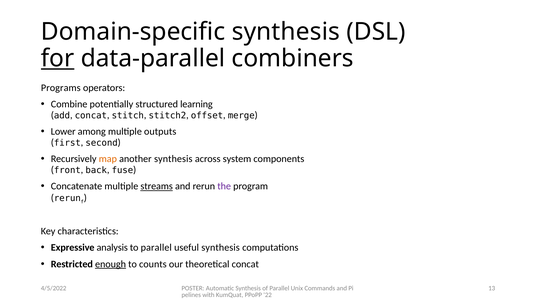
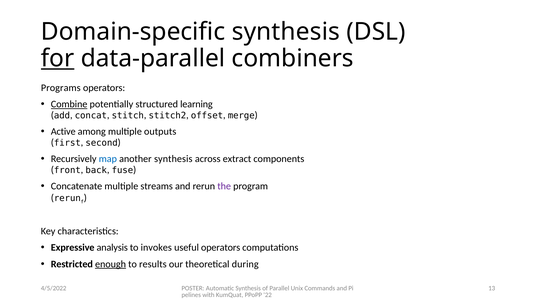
Combine underline: none -> present
Lower: Lower -> Active
map colour: orange -> blue
system: system -> extract
streams underline: present -> none
to parallel: parallel -> invokes
useful synthesis: synthesis -> operators
counts: counts -> results
theoretical concat: concat -> during
